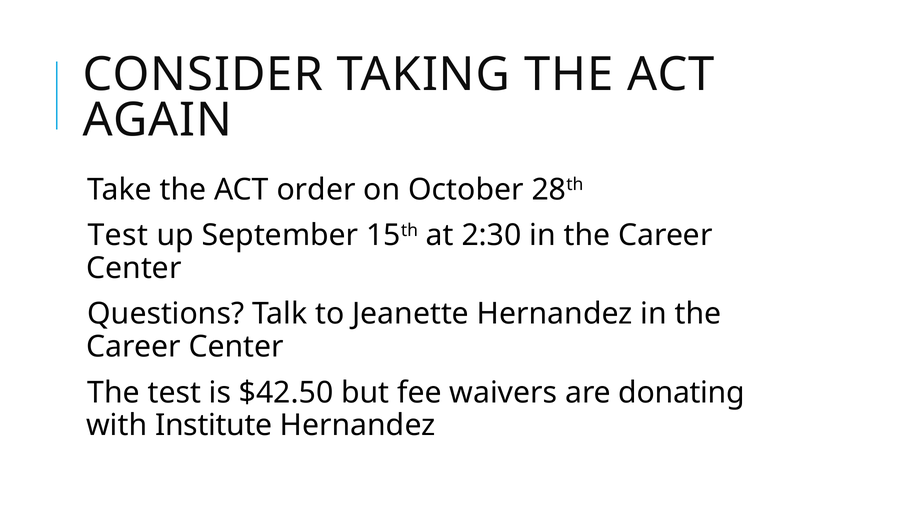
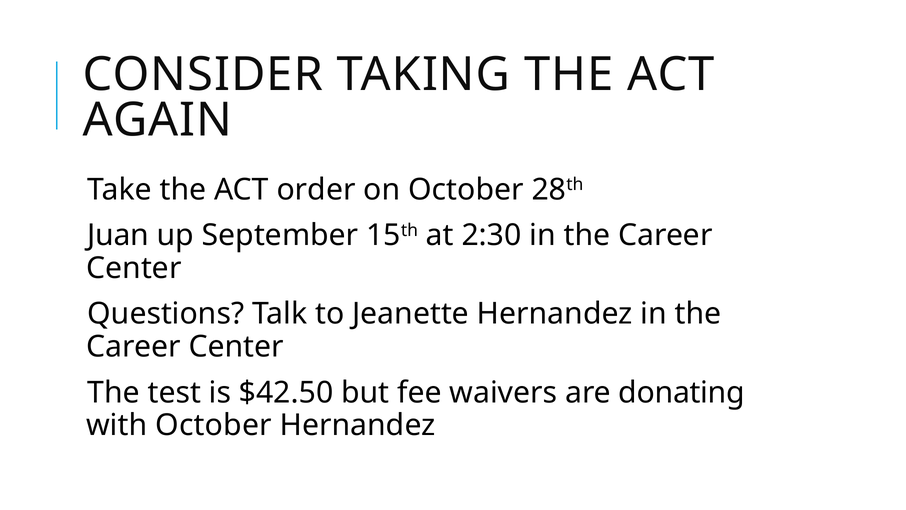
Test at (118, 235): Test -> Juan
with Institute: Institute -> October
